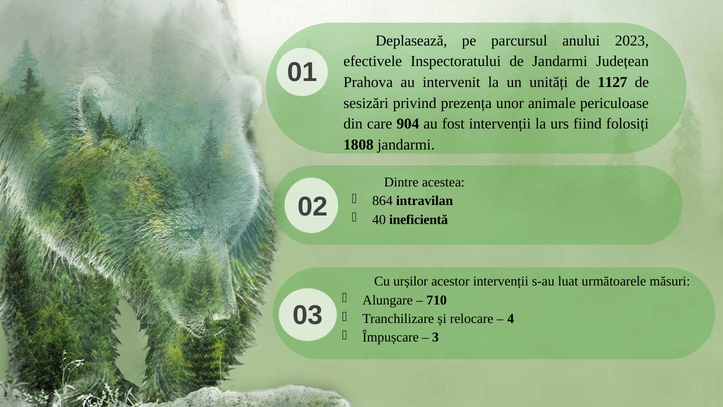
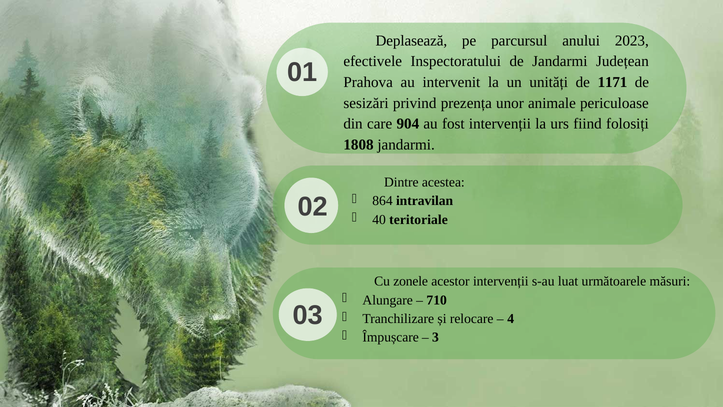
1127: 1127 -> 1171
ineficientă: ineficientă -> teritoriale
urșilor: urșilor -> zonele
